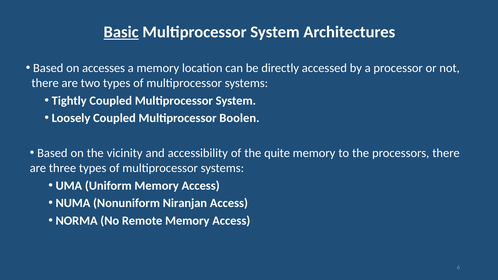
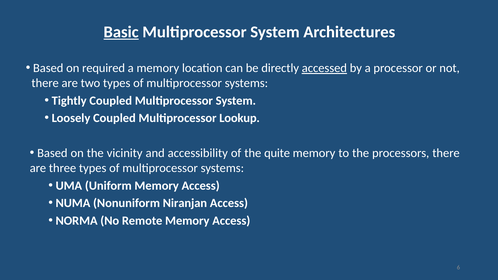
accesses: accesses -> required
accessed underline: none -> present
Boolen: Boolen -> Lookup
